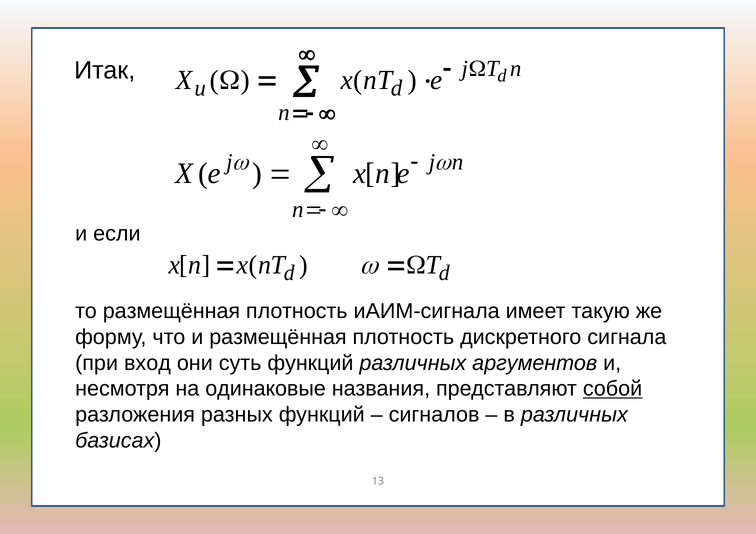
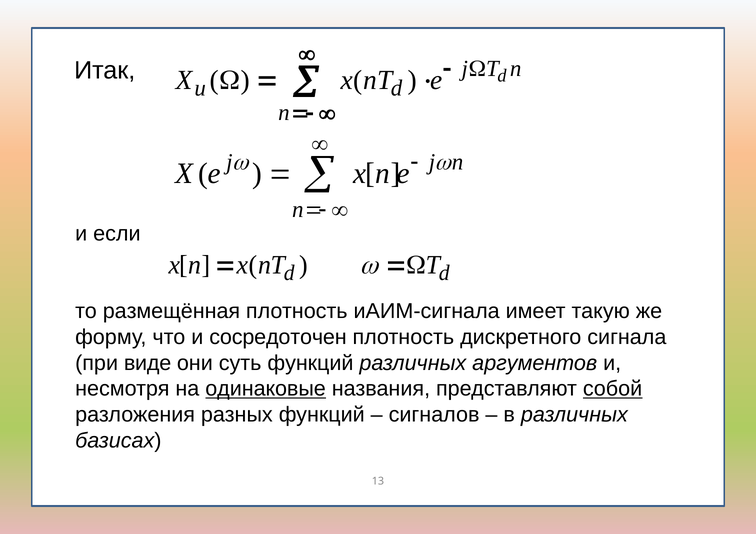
и размещённая: размещённая -> сосредоточен
вход: вход -> виде
одинаковые underline: none -> present
